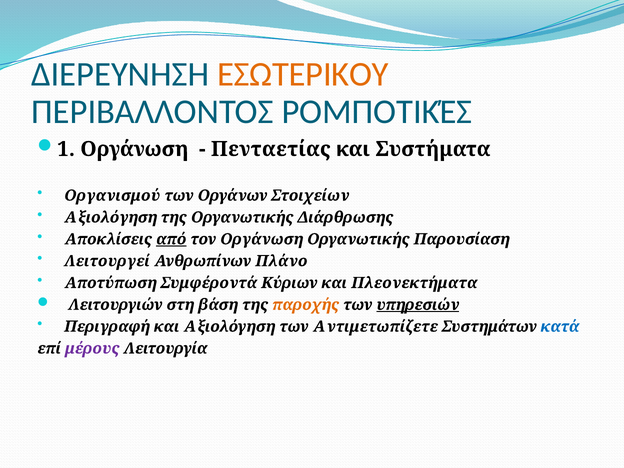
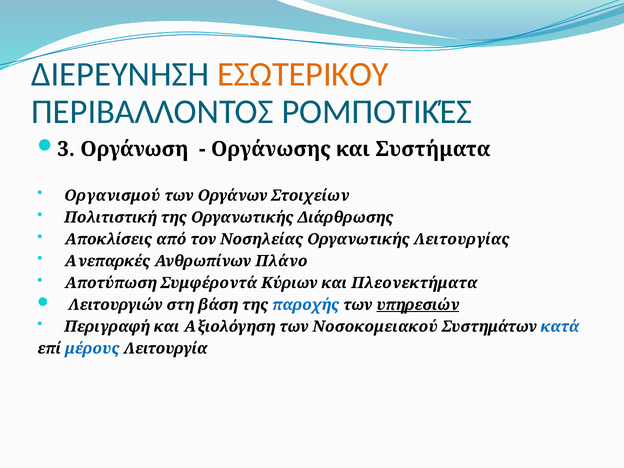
1: 1 -> 3
Πενταετίας: Πενταετίας -> Οργάνωσης
Αξιολόγηση at (111, 217): Αξιολόγηση -> Πολιτιστική
από underline: present -> none
τον Οργάνωση: Οργάνωση -> Νοσηλείας
Παρουσίαση: Παρουσίαση -> Λειτουργίας
Λειτουργεί: Λειτουργεί -> Ανεπαρκές
παροχής colour: orange -> blue
Αντιμετωπίζετε: Αντιμετωπίζετε -> Νοσοκομειακού
μέρους colour: purple -> blue
